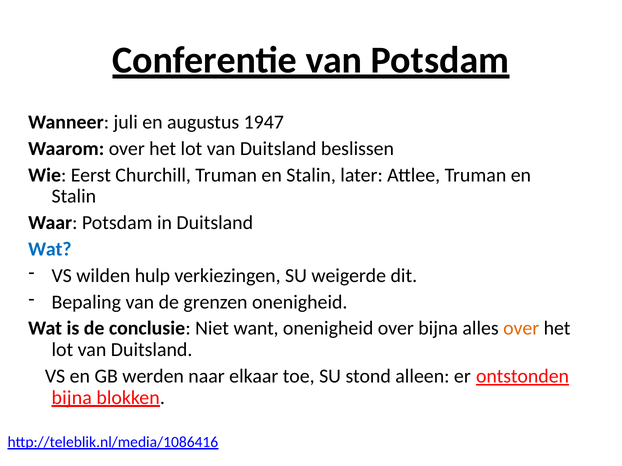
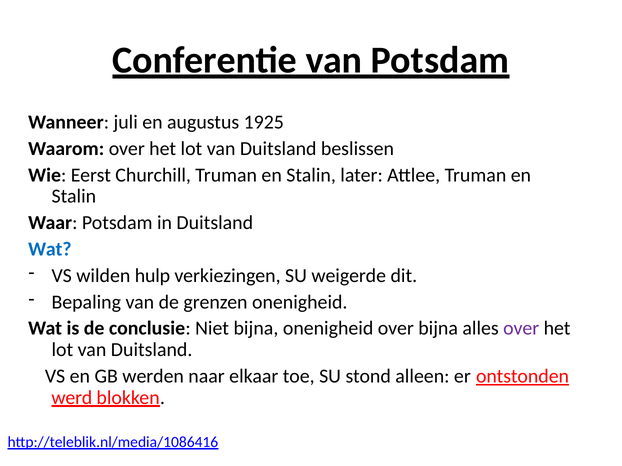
1947: 1947 -> 1925
Niet want: want -> bijna
over at (521, 329) colour: orange -> purple
bijna at (72, 398): bijna -> werd
